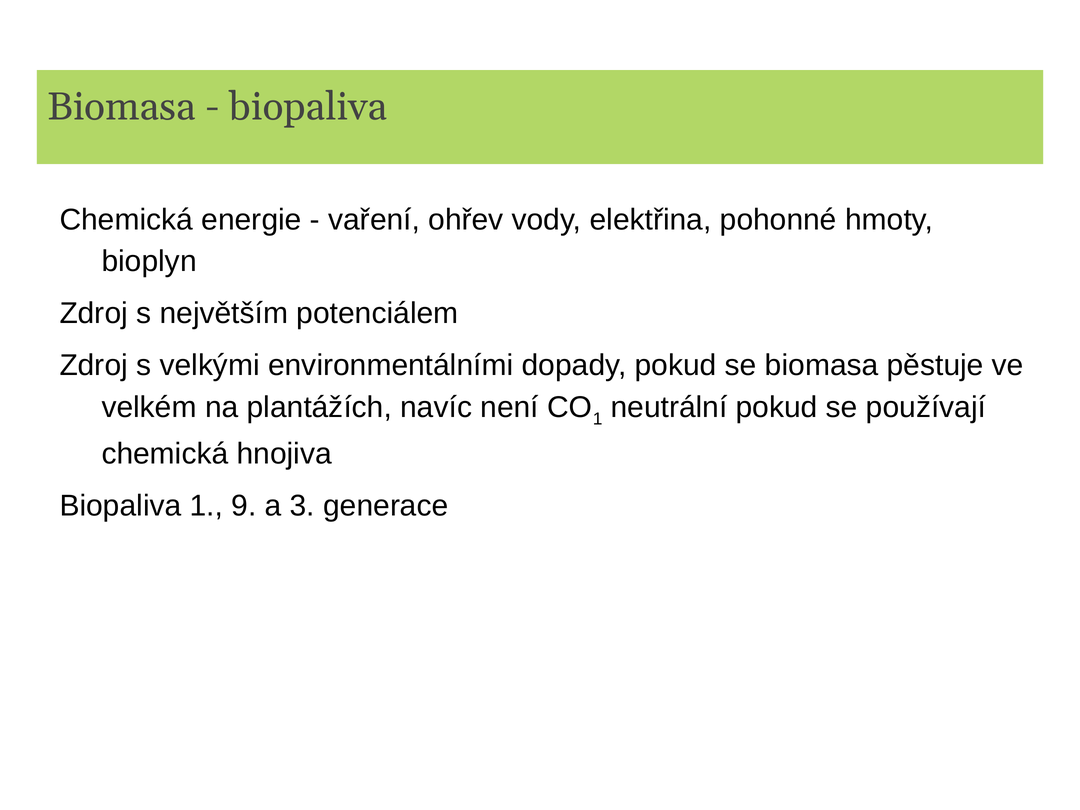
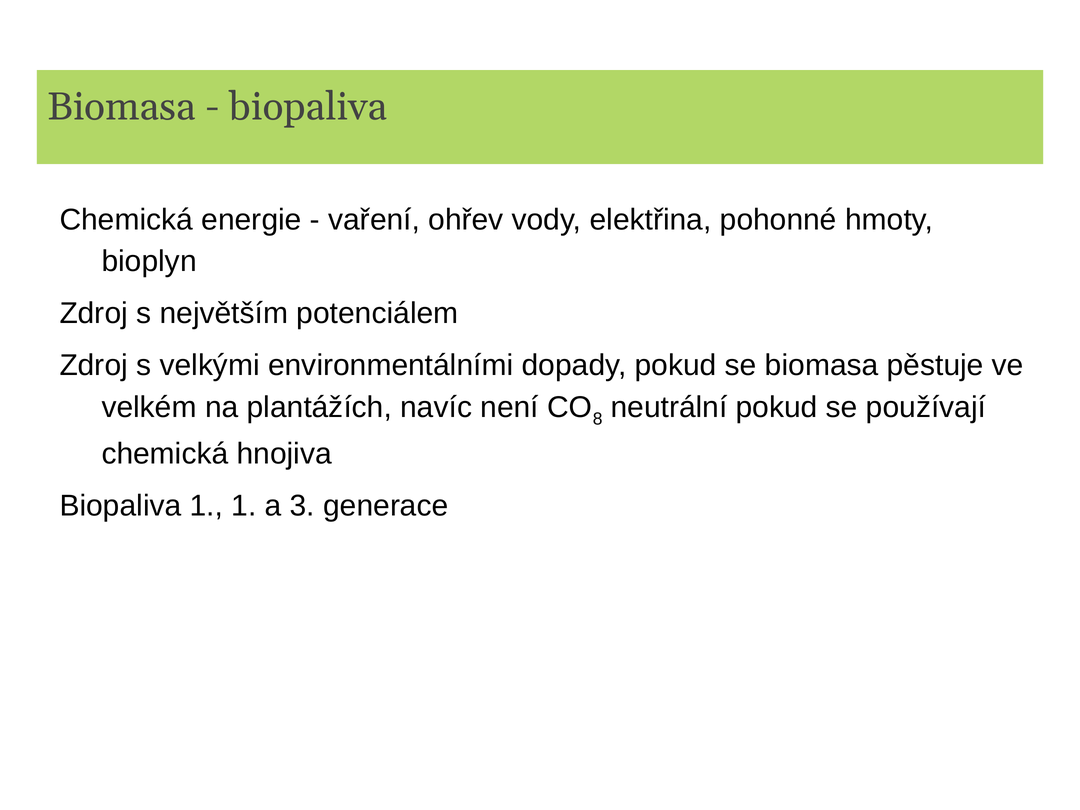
1 at (598, 419): 1 -> 8
1 9: 9 -> 1
